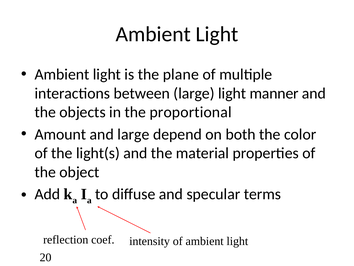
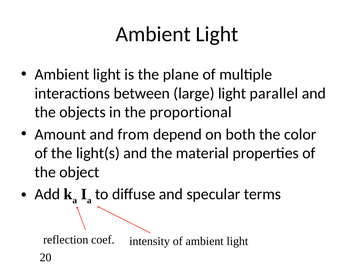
manner: manner -> parallel
and large: large -> from
